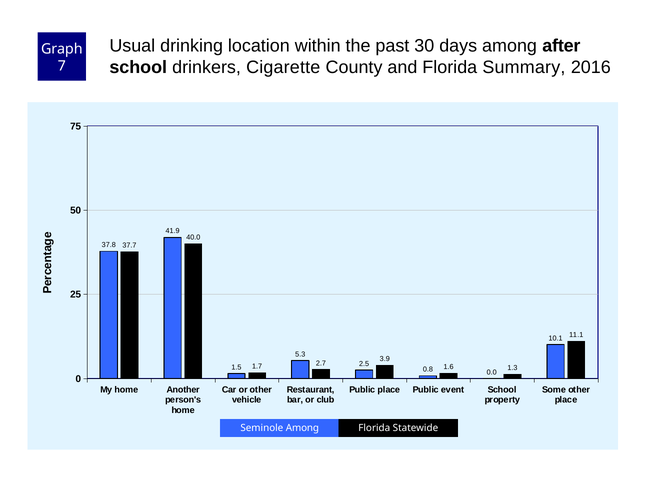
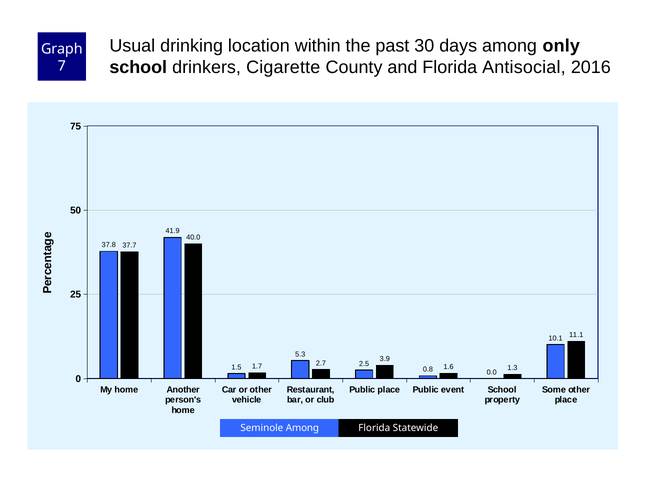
after: after -> only
Summary: Summary -> Antisocial
